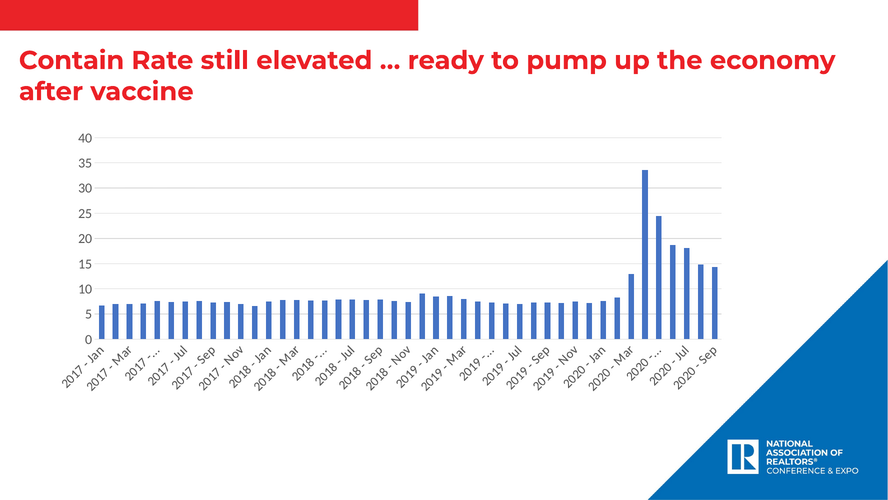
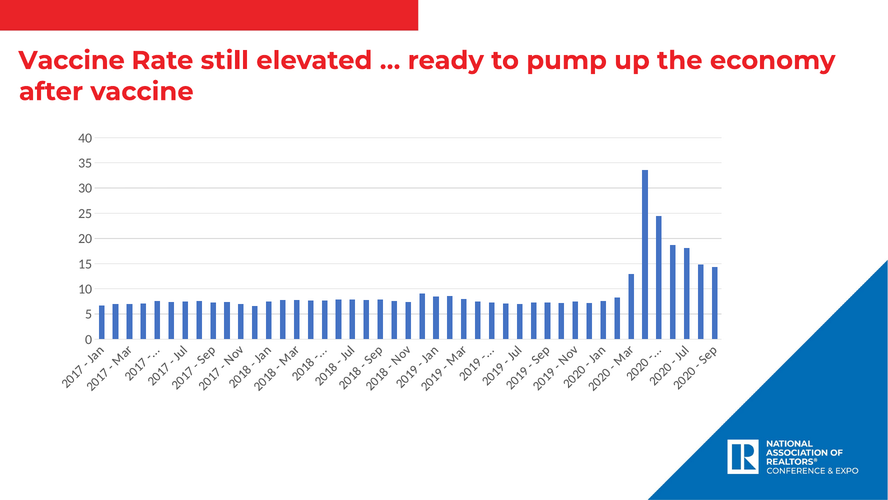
Contain at (72, 60): Contain -> Vaccine
